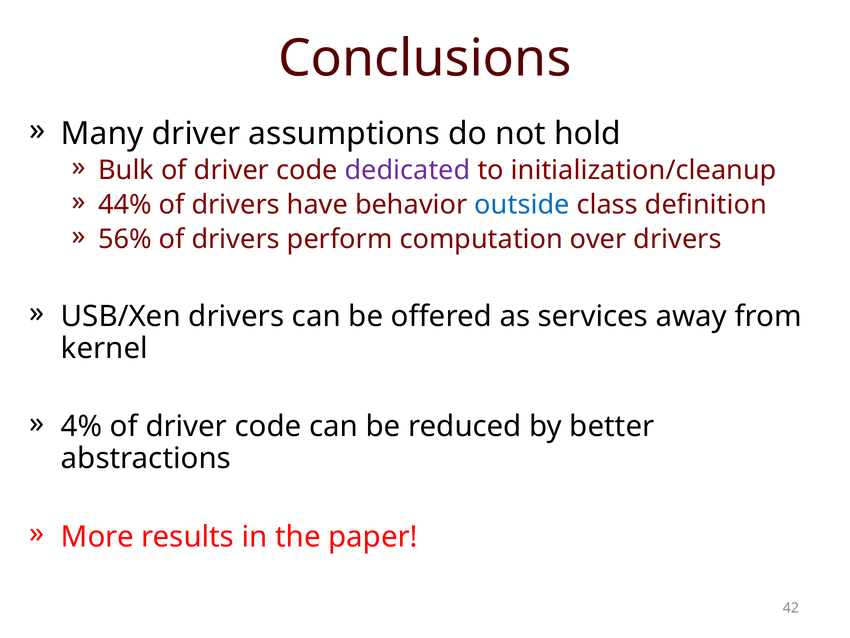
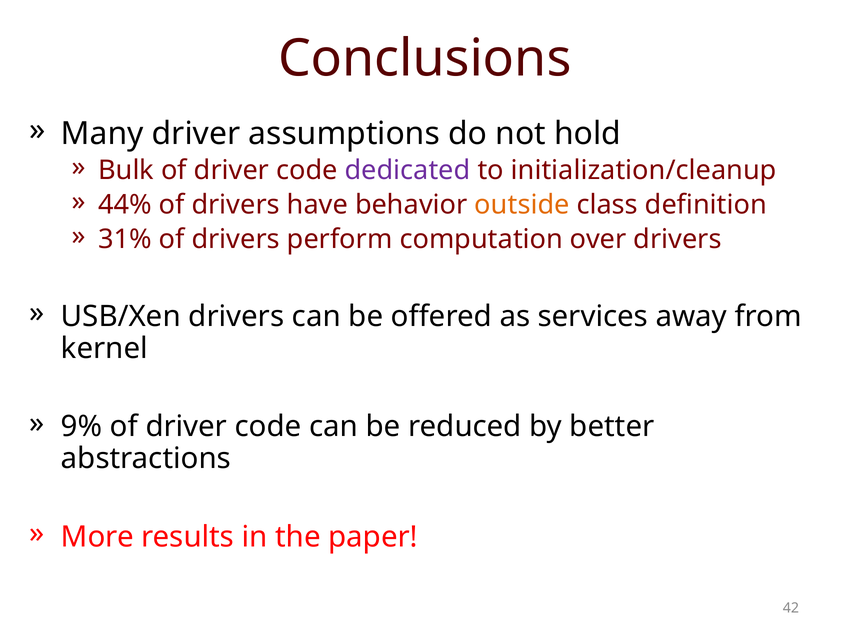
outside colour: blue -> orange
56%: 56% -> 31%
4%: 4% -> 9%
